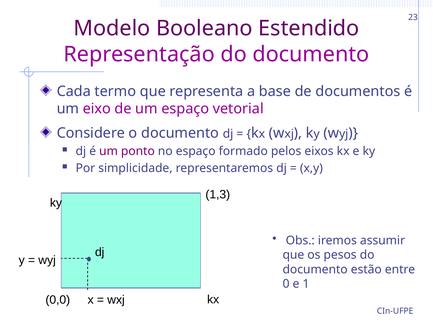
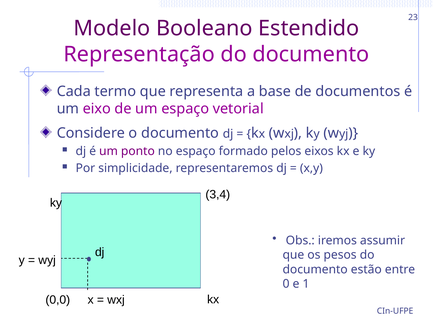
1,3: 1,3 -> 3,4
